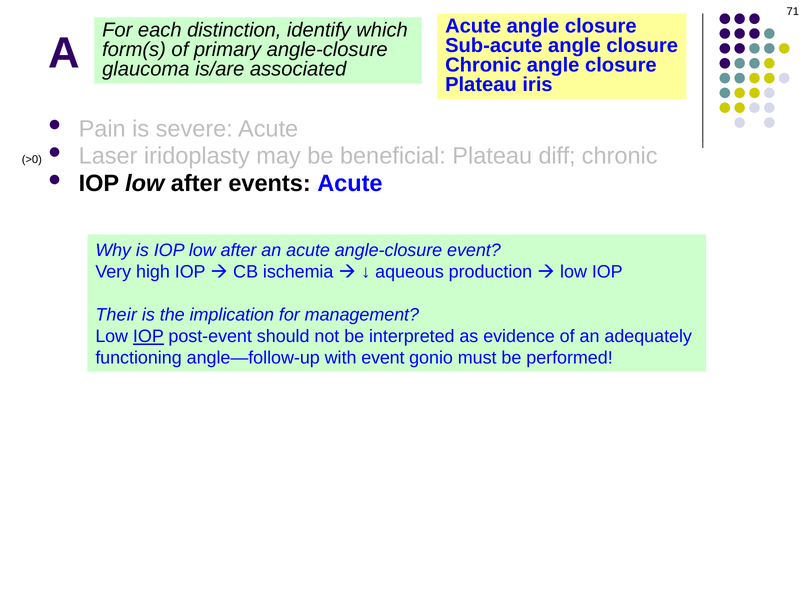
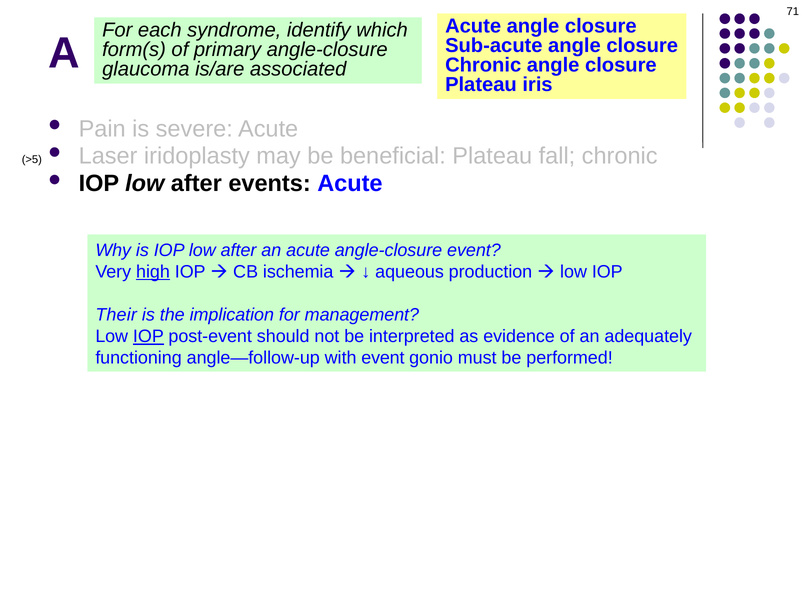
distinction: distinction -> syndrome
diff: diff -> fall
>0: >0 -> >5
high underline: none -> present
